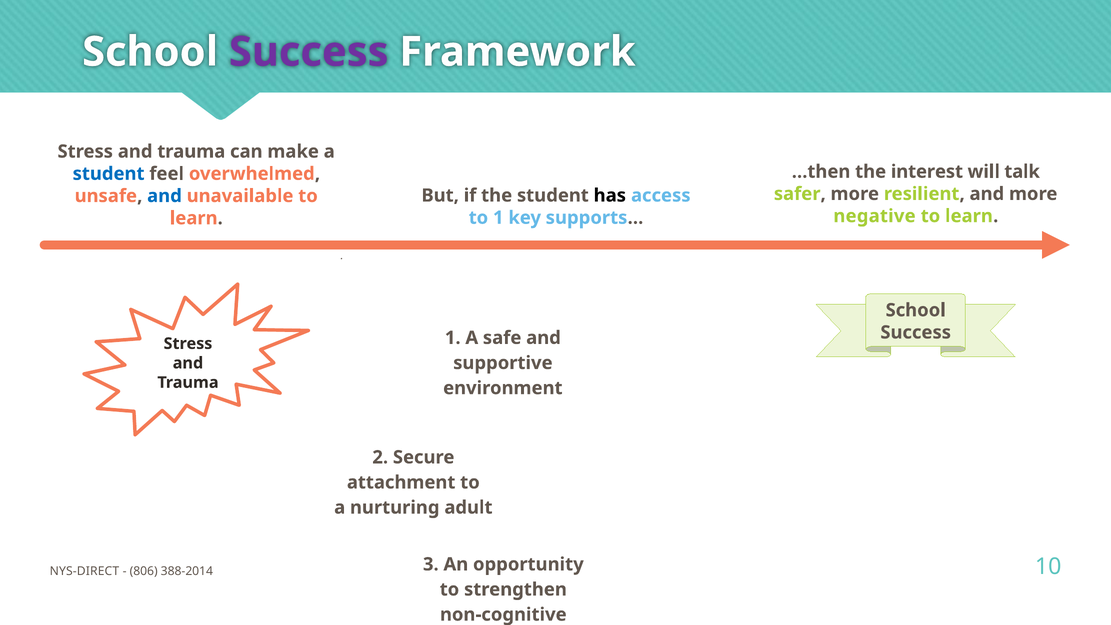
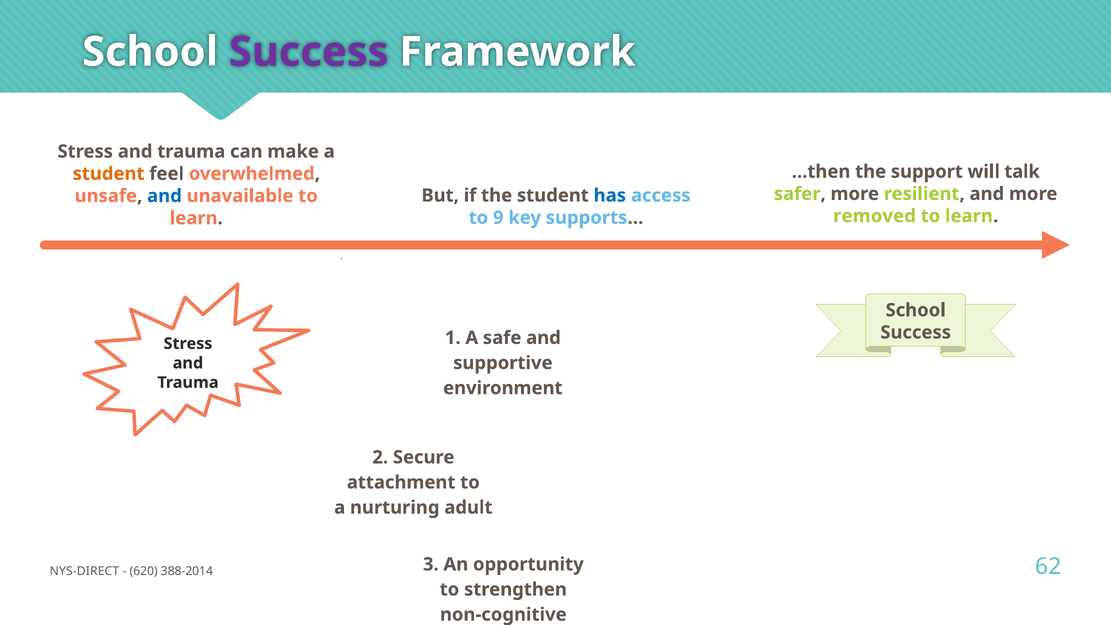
interest: interest -> support
student at (109, 174) colour: blue -> orange
has colour: black -> blue
negative: negative -> removed
to 1: 1 -> 9
806: 806 -> 620
10: 10 -> 62
